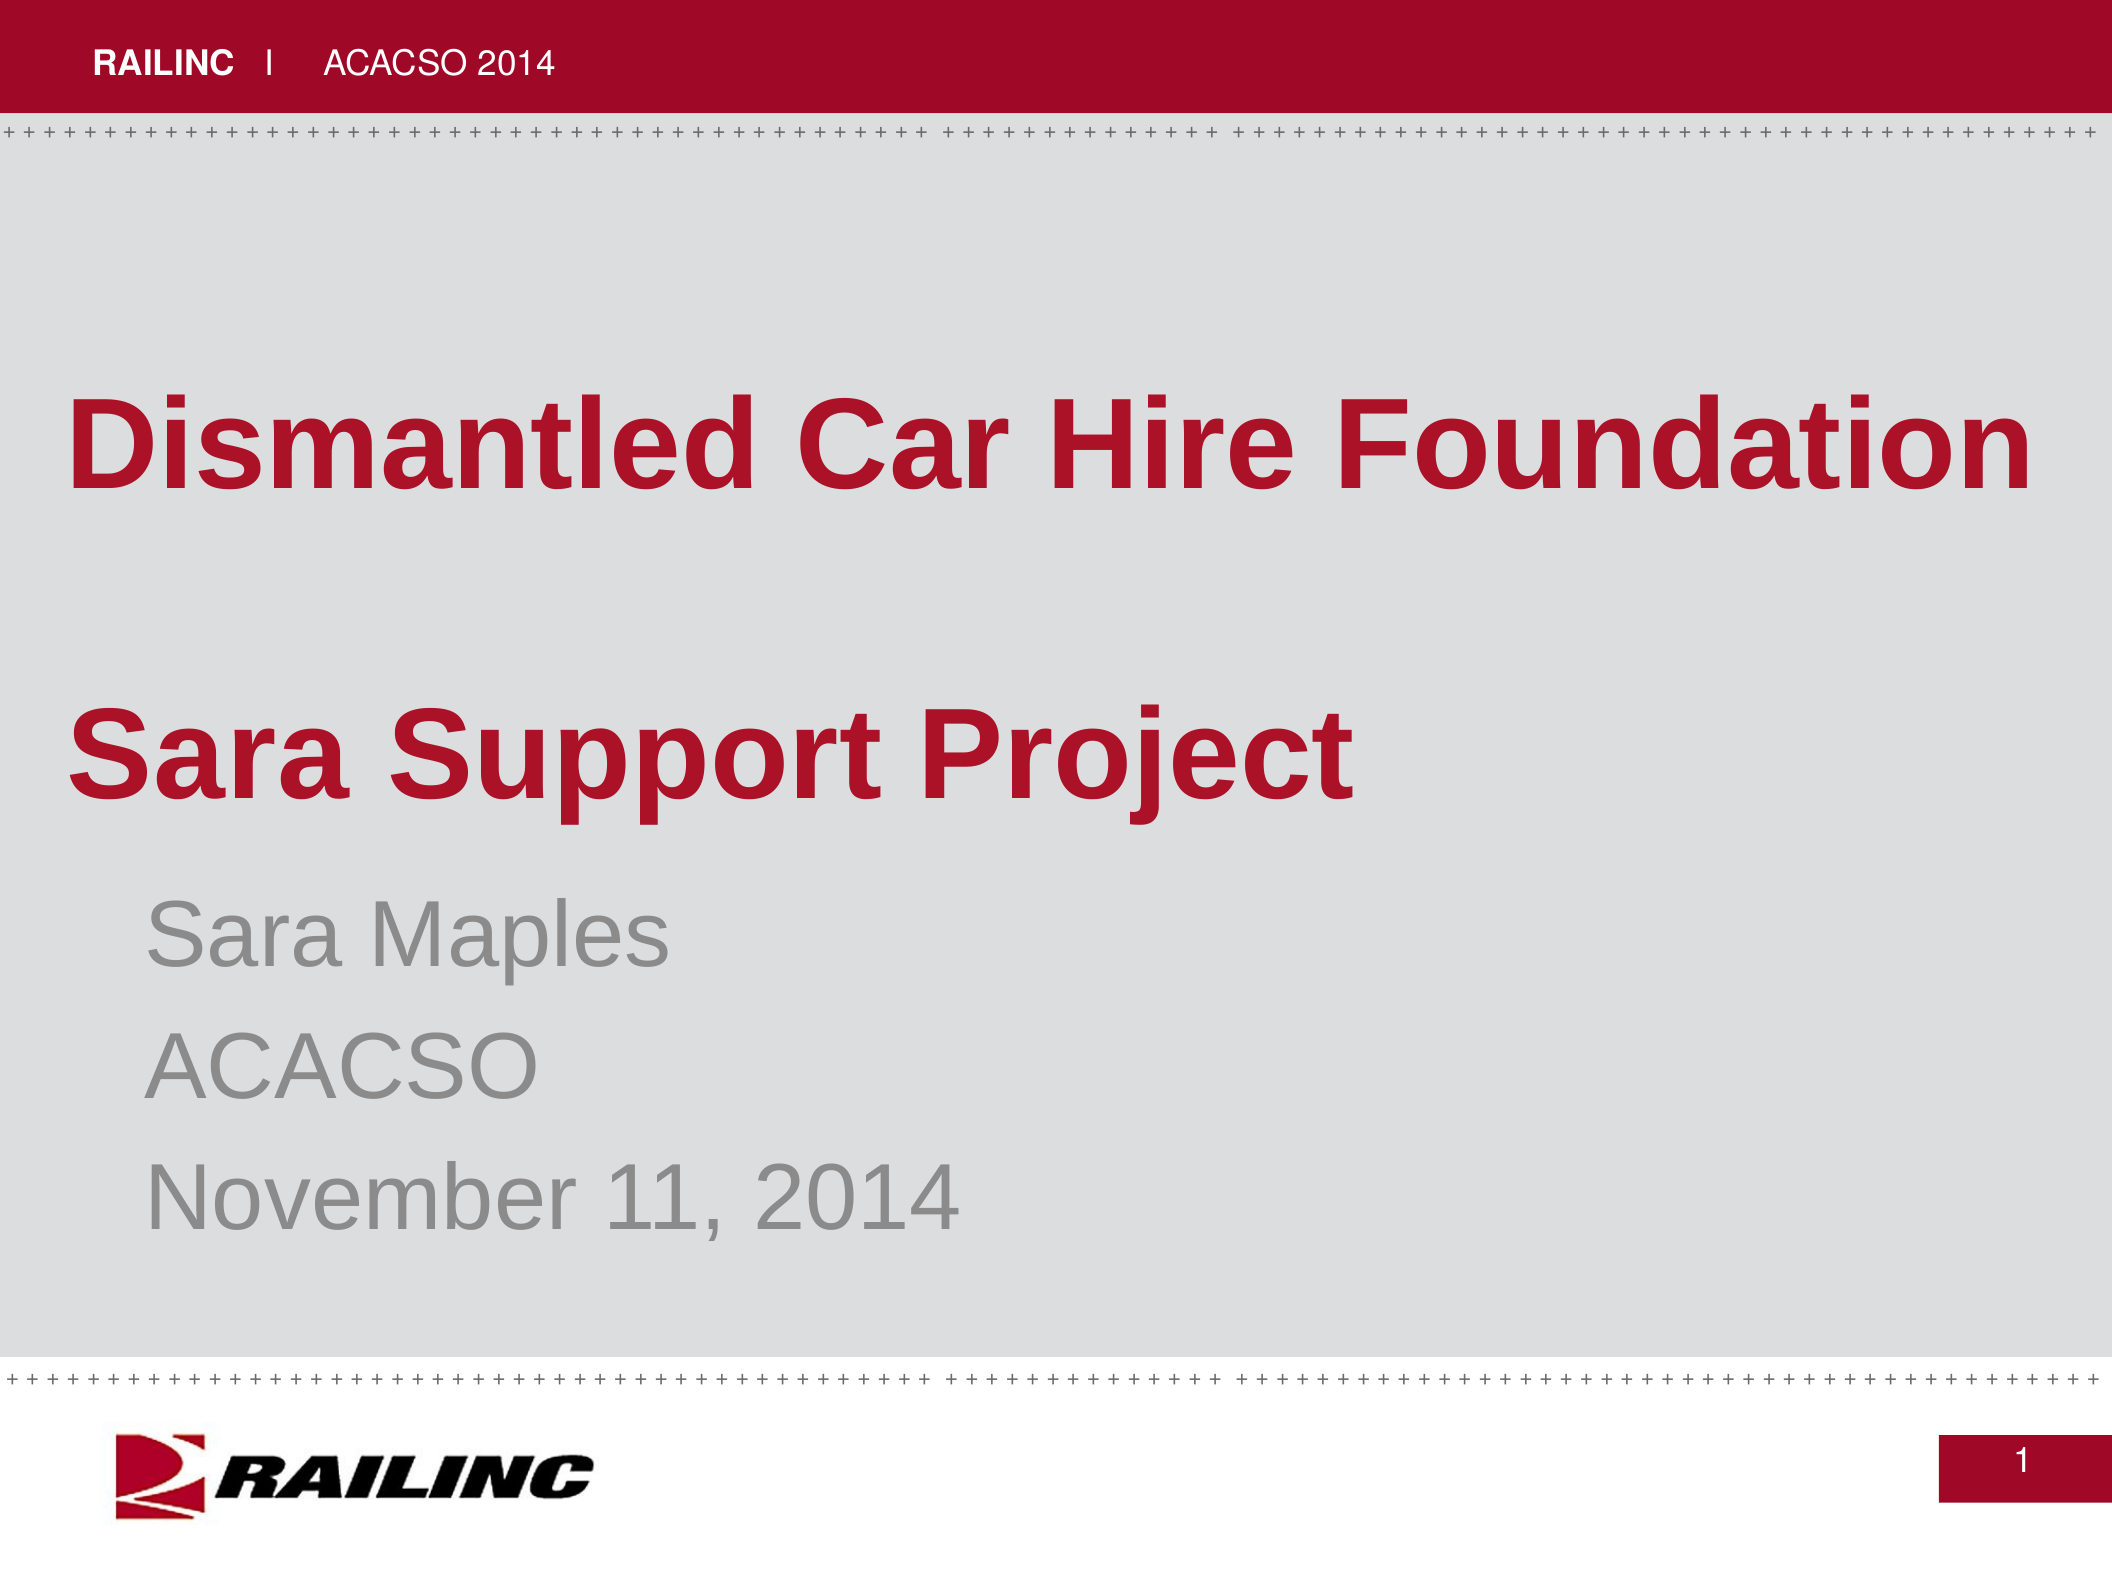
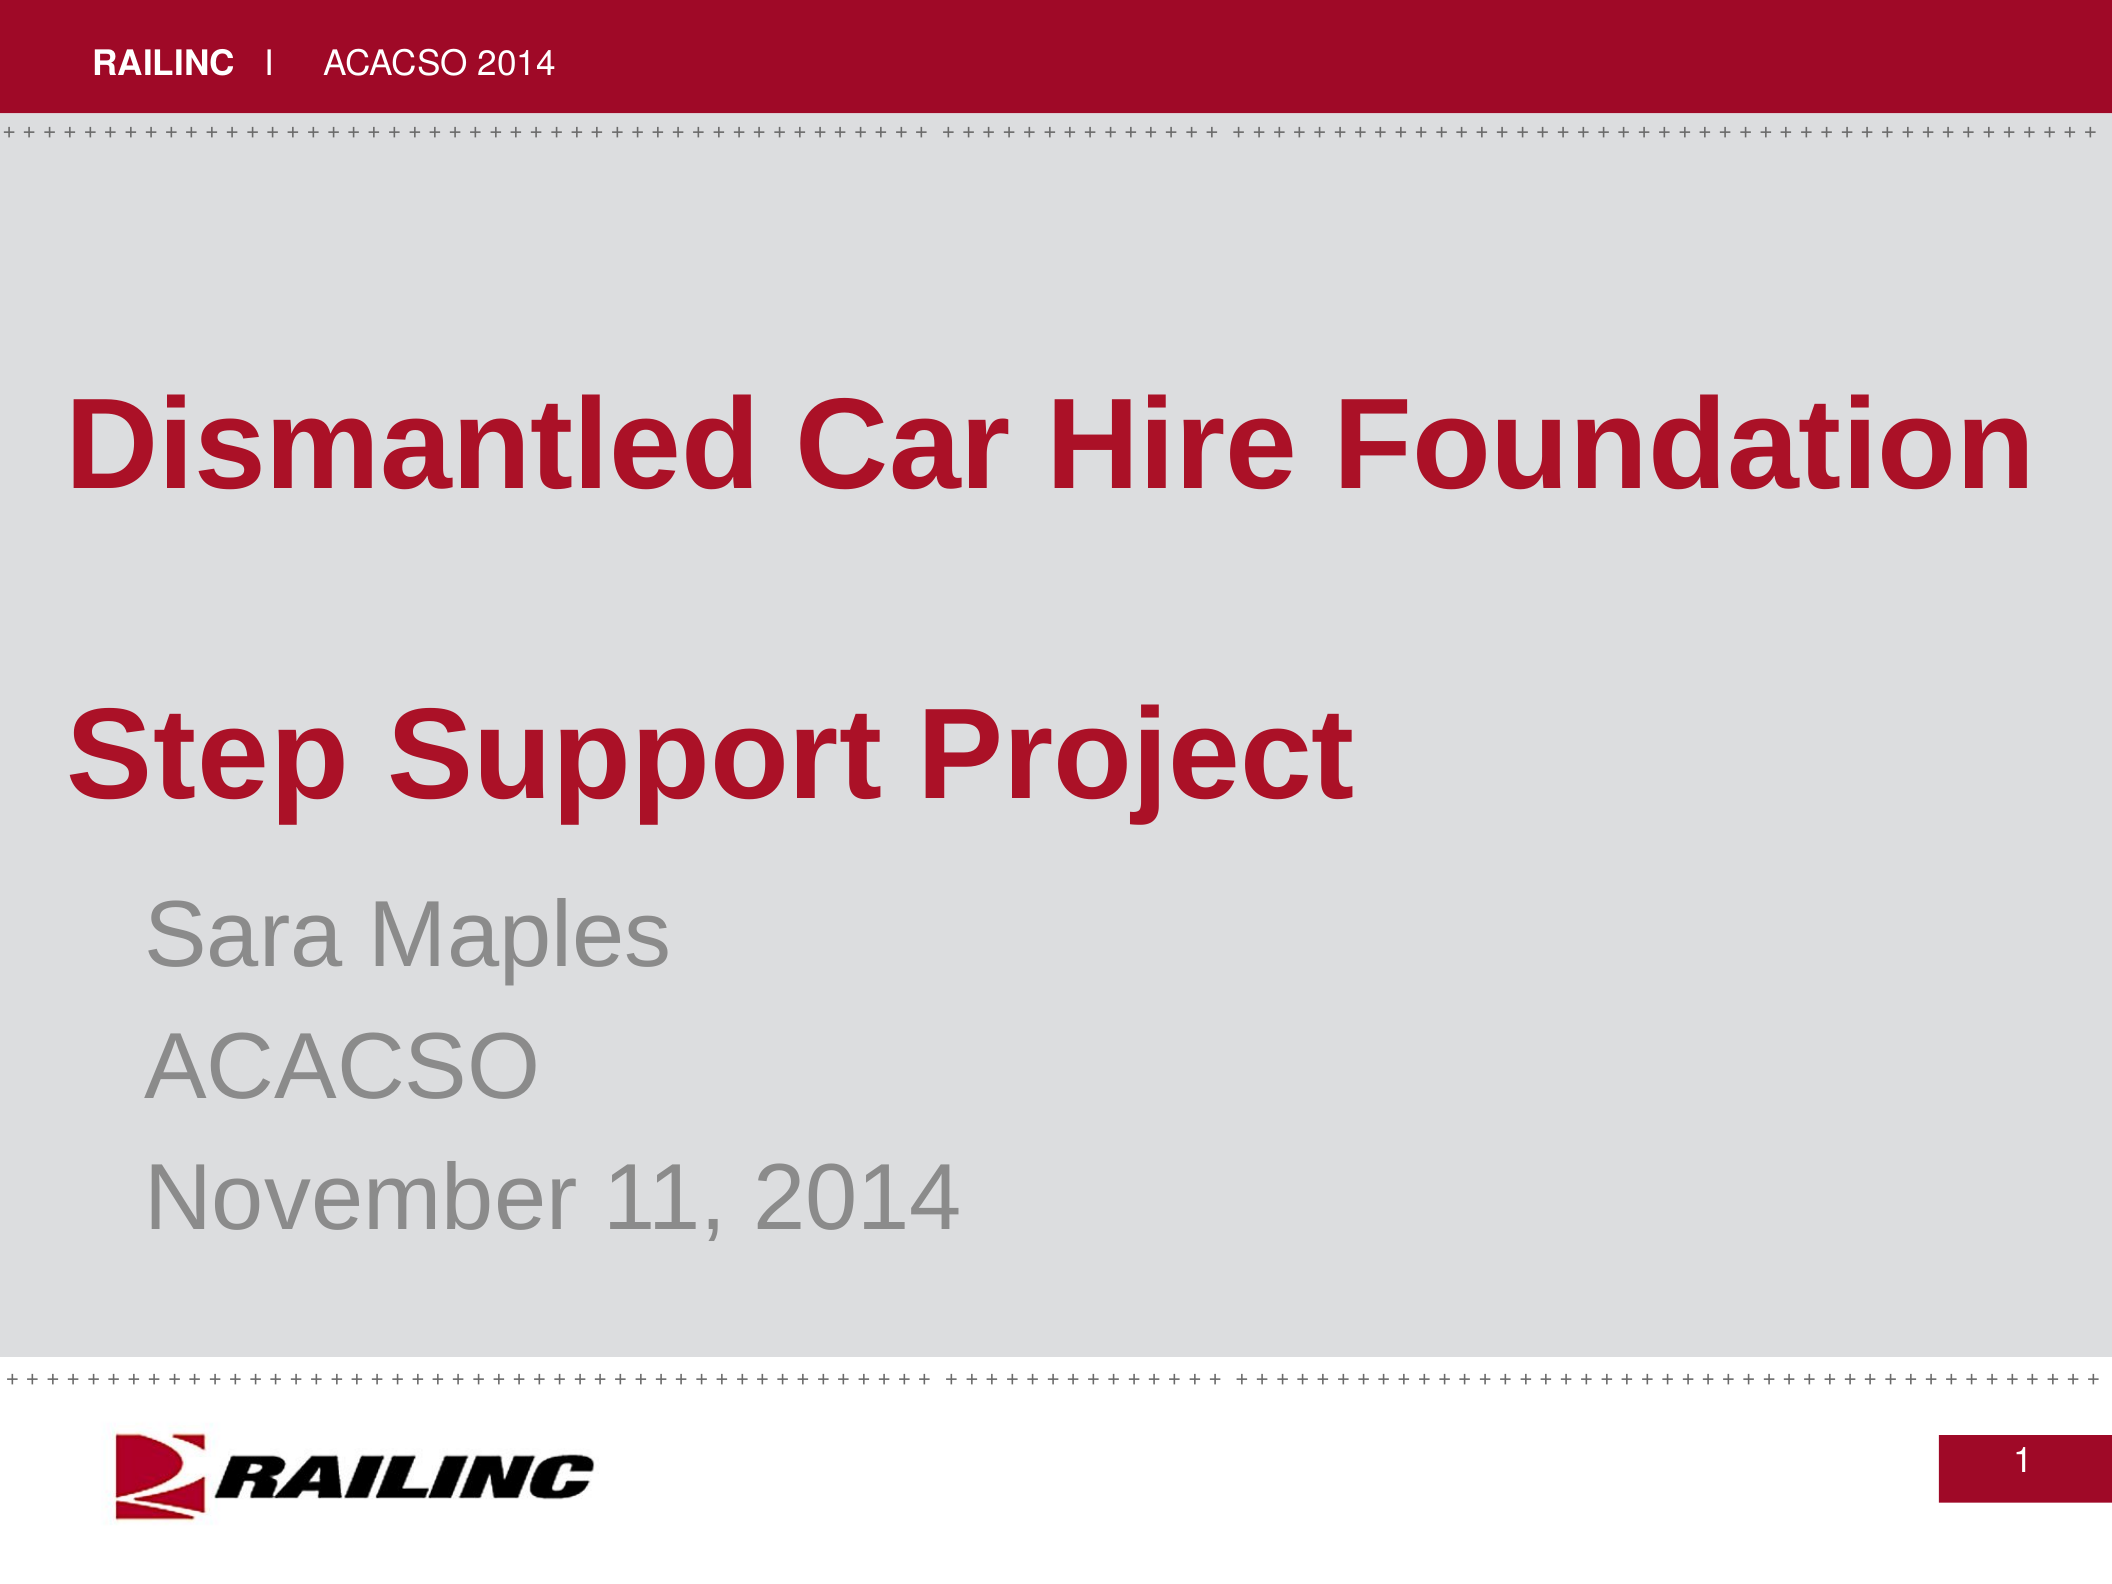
Sara at (208, 756): Sara -> Step
